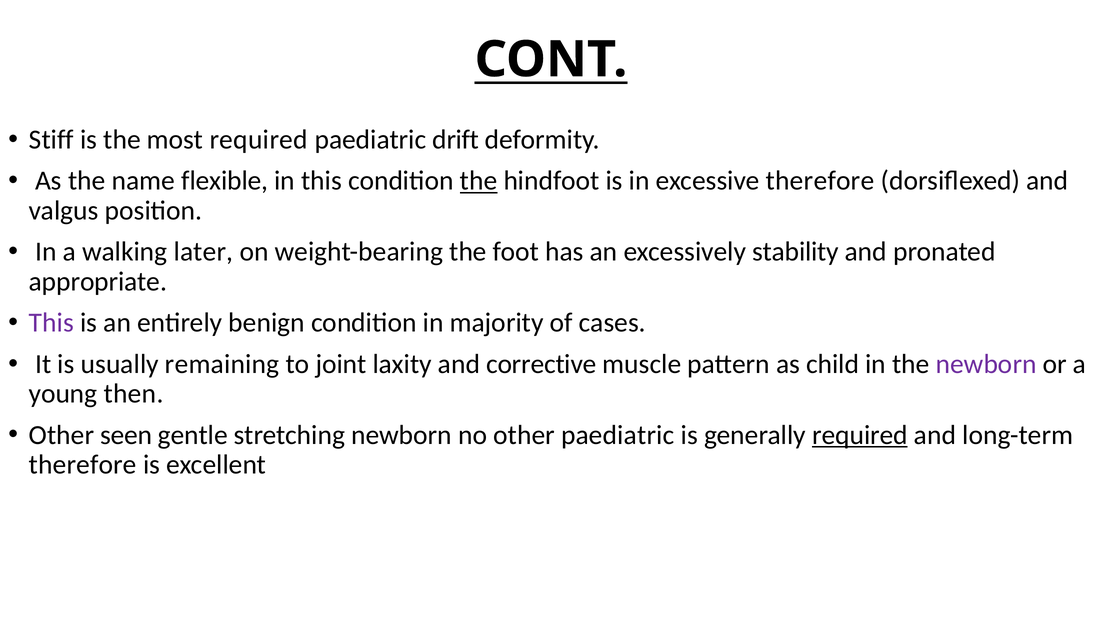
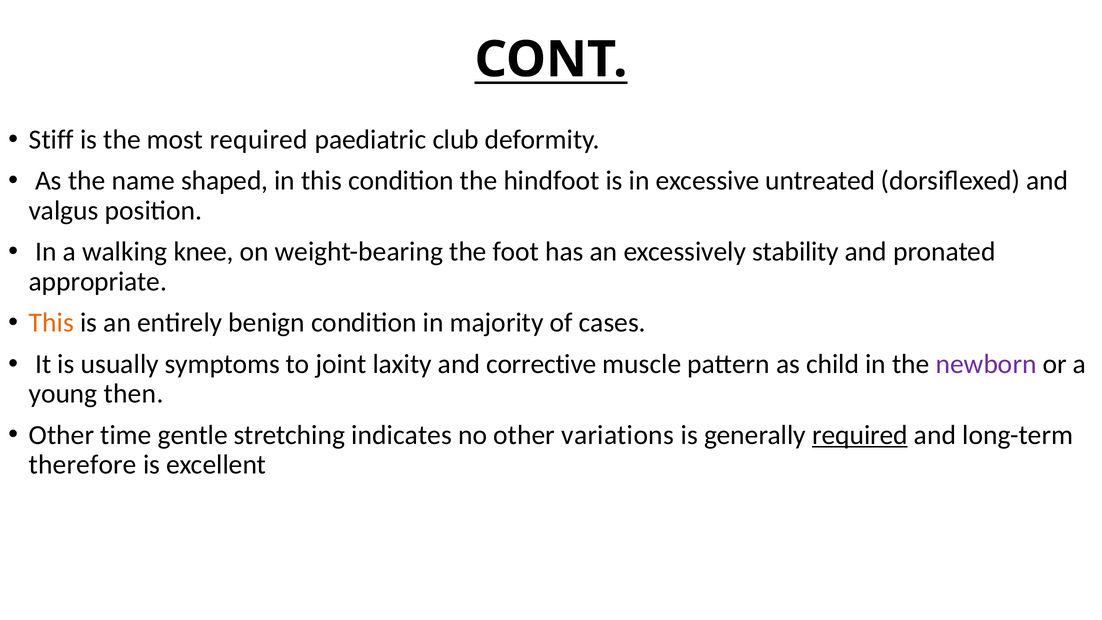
drift: drift -> club
flexible: flexible -> shaped
the at (479, 181) underline: present -> none
excessive therefore: therefore -> untreated
later: later -> knee
This at (51, 323) colour: purple -> orange
remaining: remaining -> symptoms
seen: seen -> time
stretching newborn: newborn -> indicates
other paediatric: paediatric -> variations
